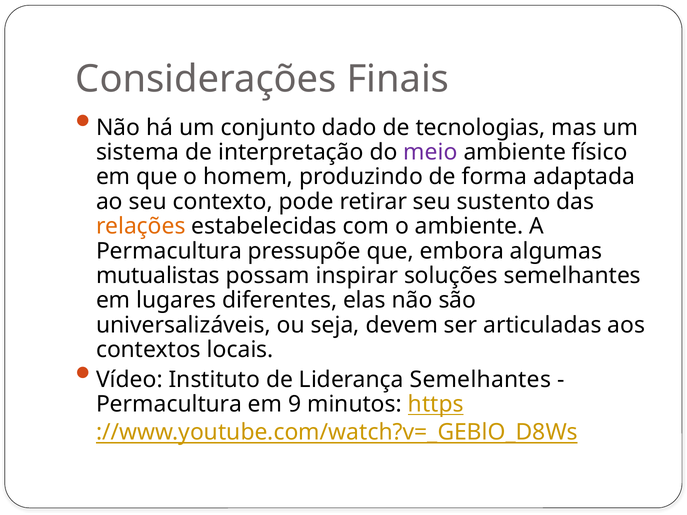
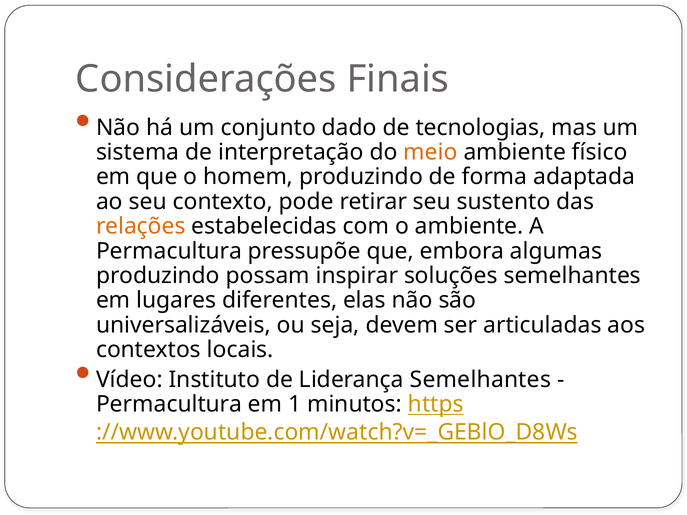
meio colour: purple -> orange
mutualistas at (158, 276): mutualistas -> produzindo
9: 9 -> 1
